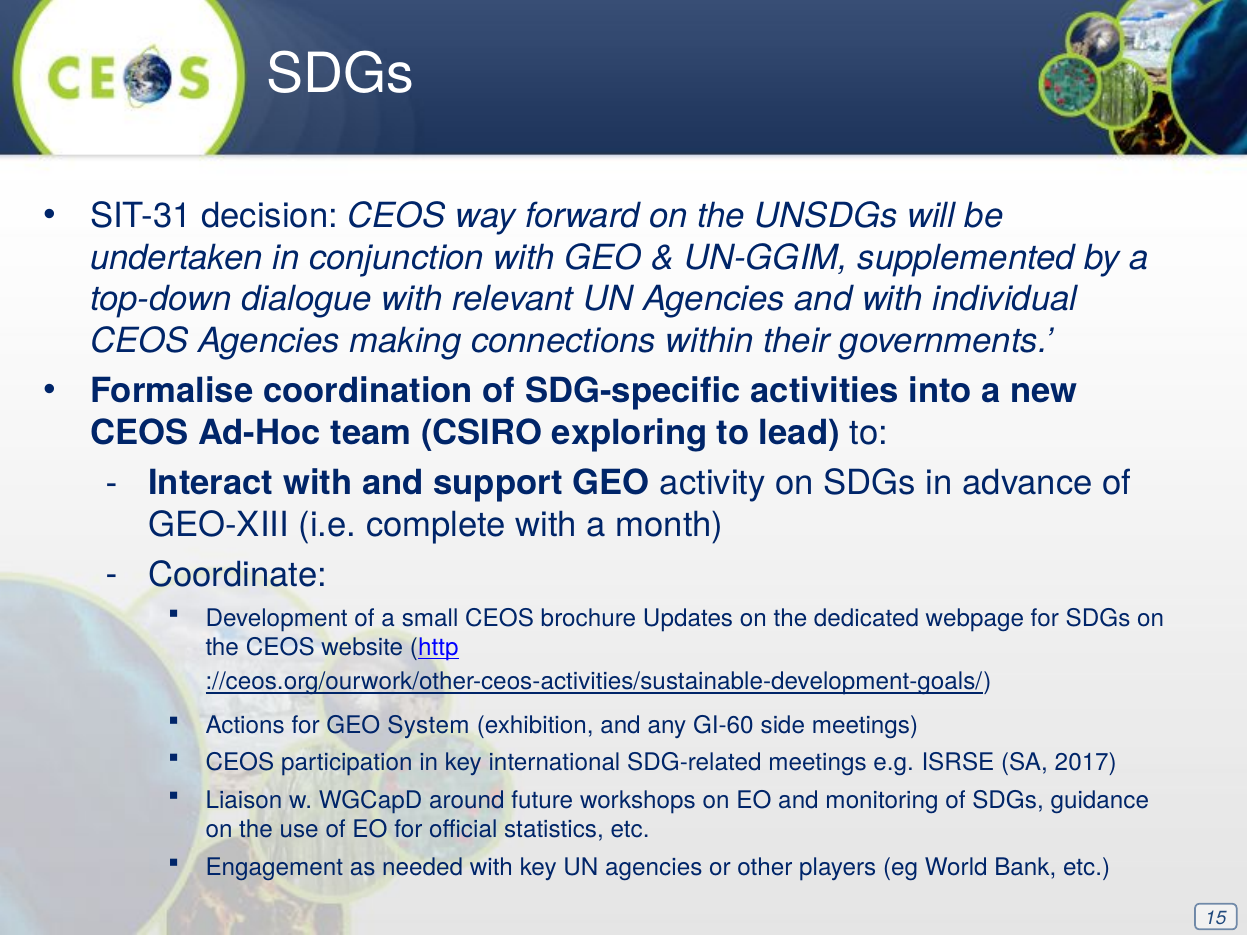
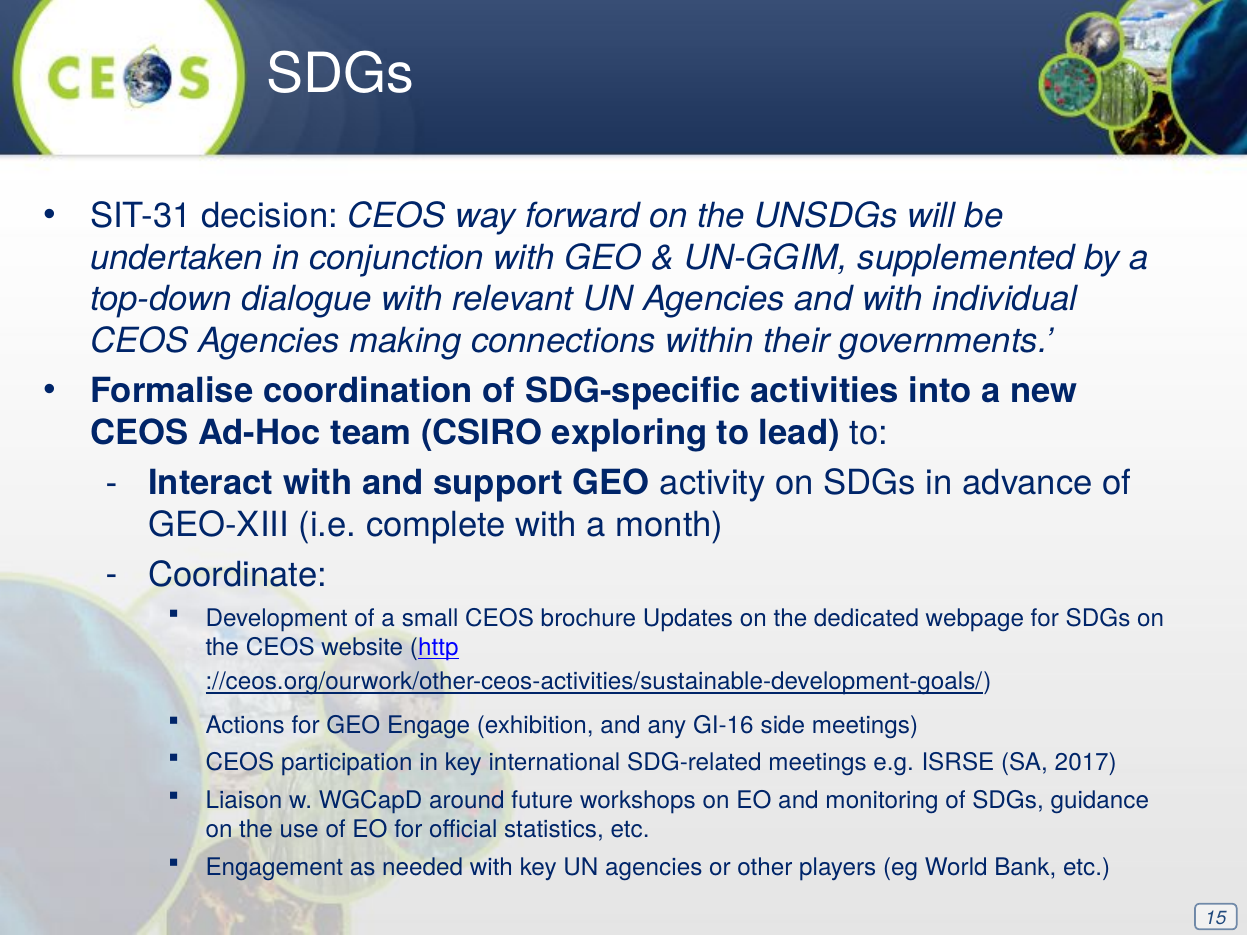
System: System -> Engage
GI-60: GI-60 -> GI-16
